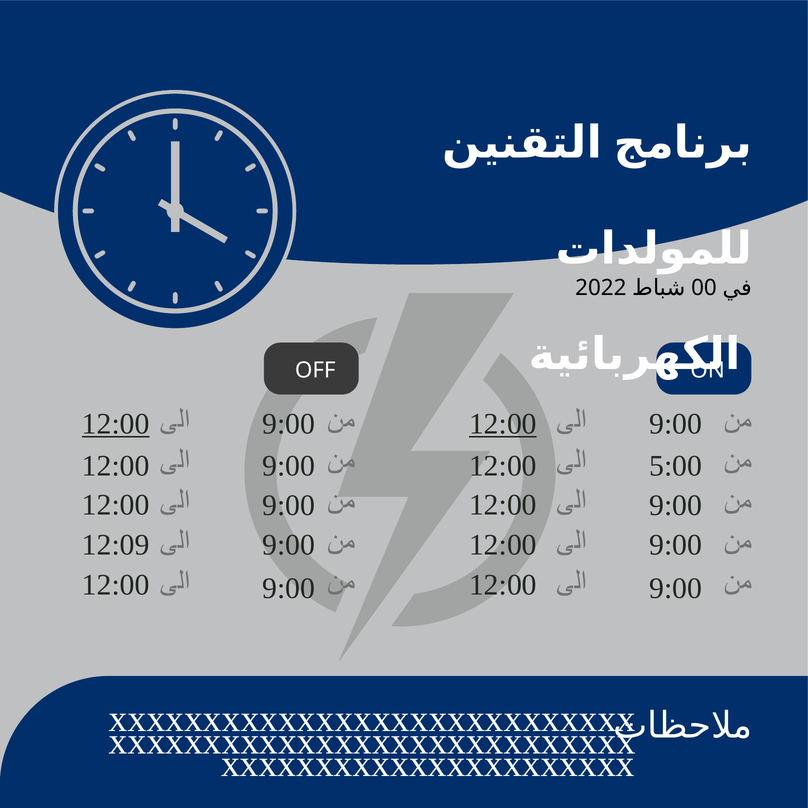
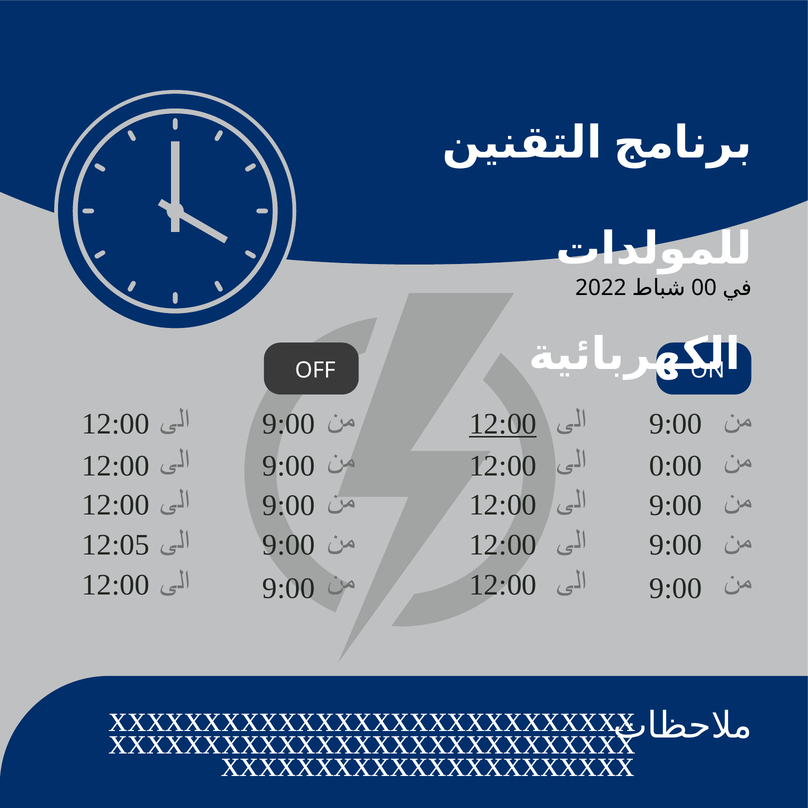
12:00 at (116, 424) underline: present -> none
5:00: 5:00 -> 0:00
12:09: 12:09 -> 12:05
